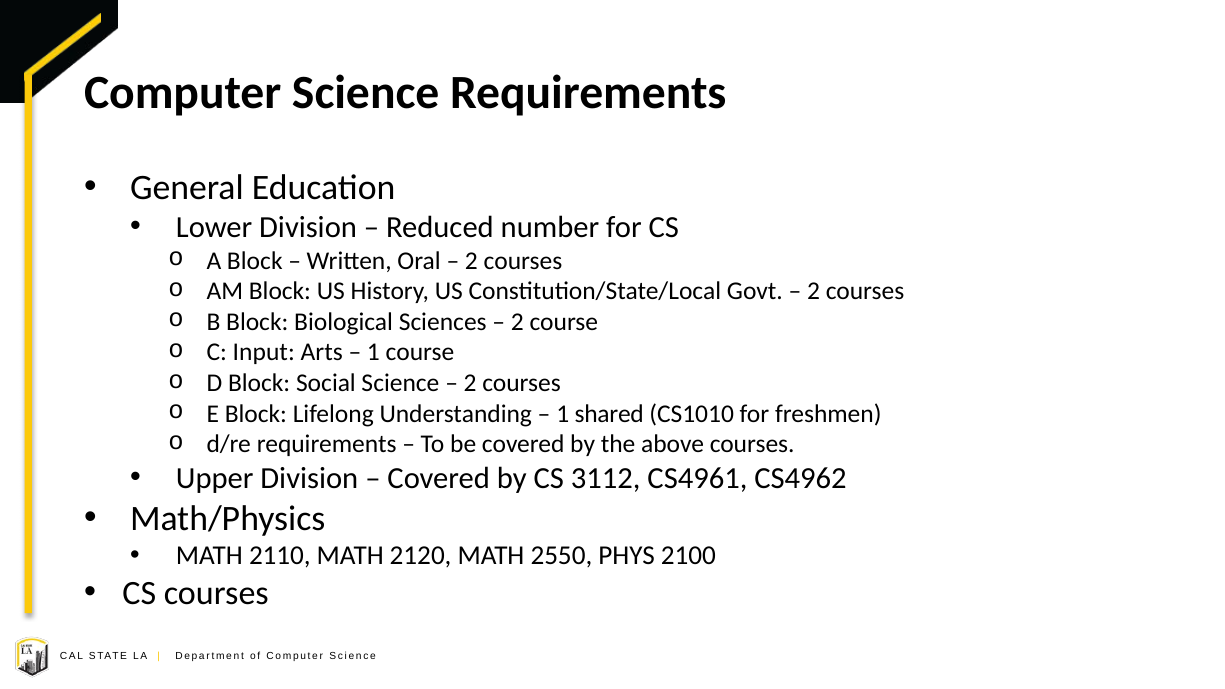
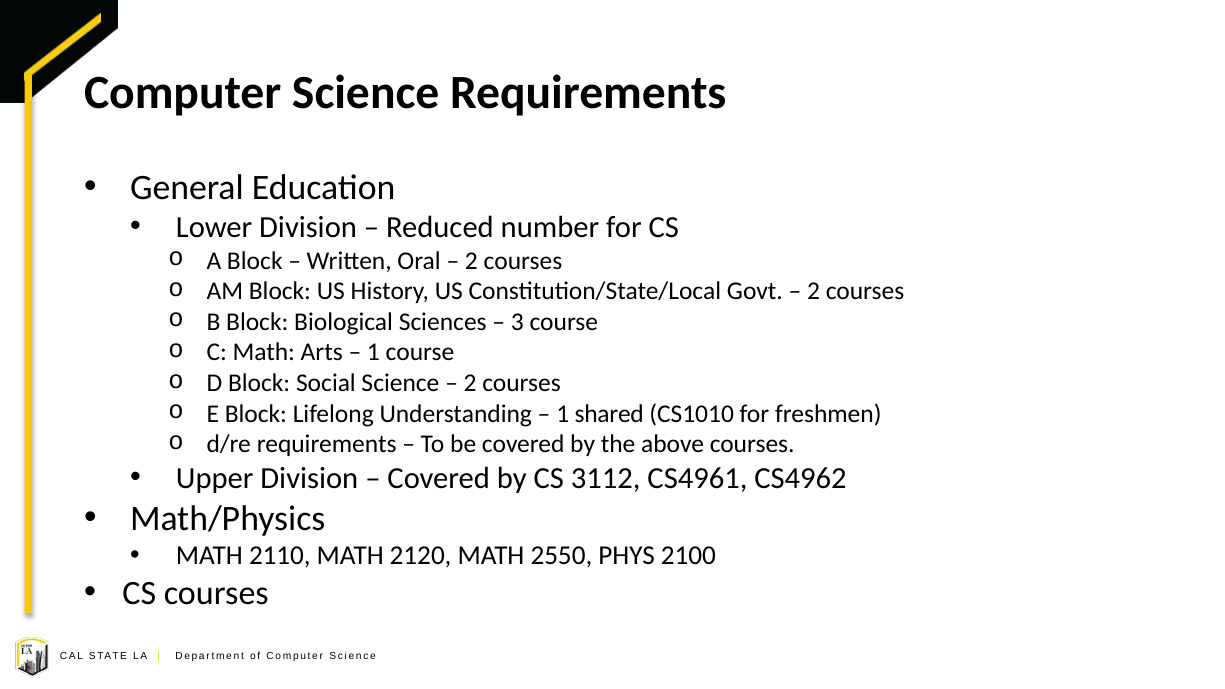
2 at (517, 322): 2 -> 3
C Input: Input -> Math
